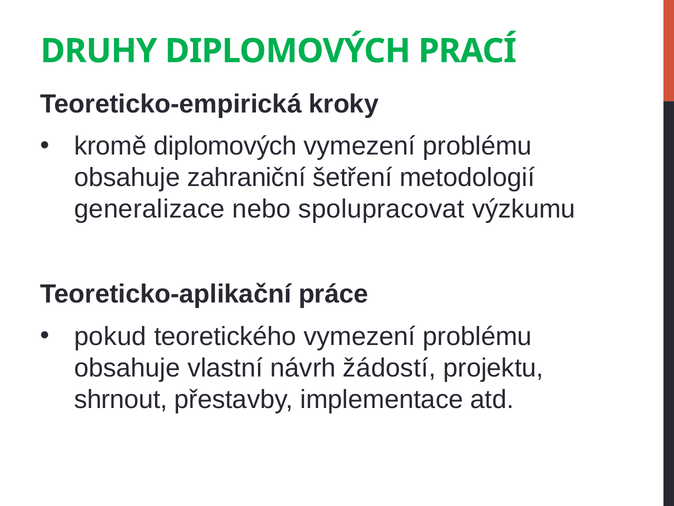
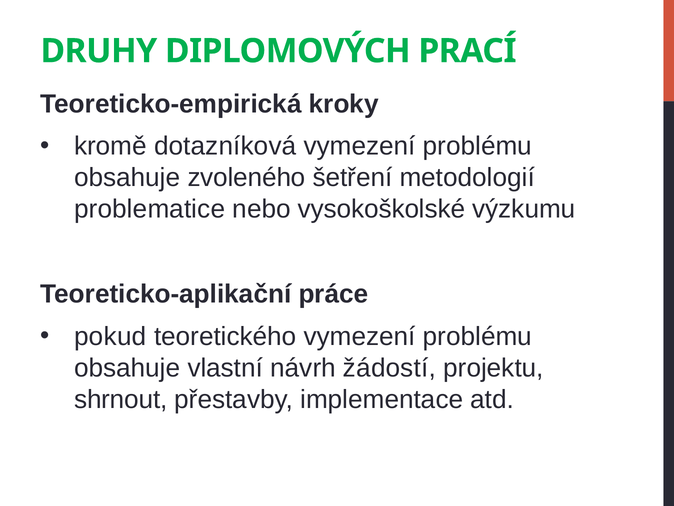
kromě diplomových: diplomových -> dotazníková
zahraniční: zahraniční -> zvoleného
generalizace: generalizace -> problematice
spolupracovat: spolupracovat -> vysokoškolské
